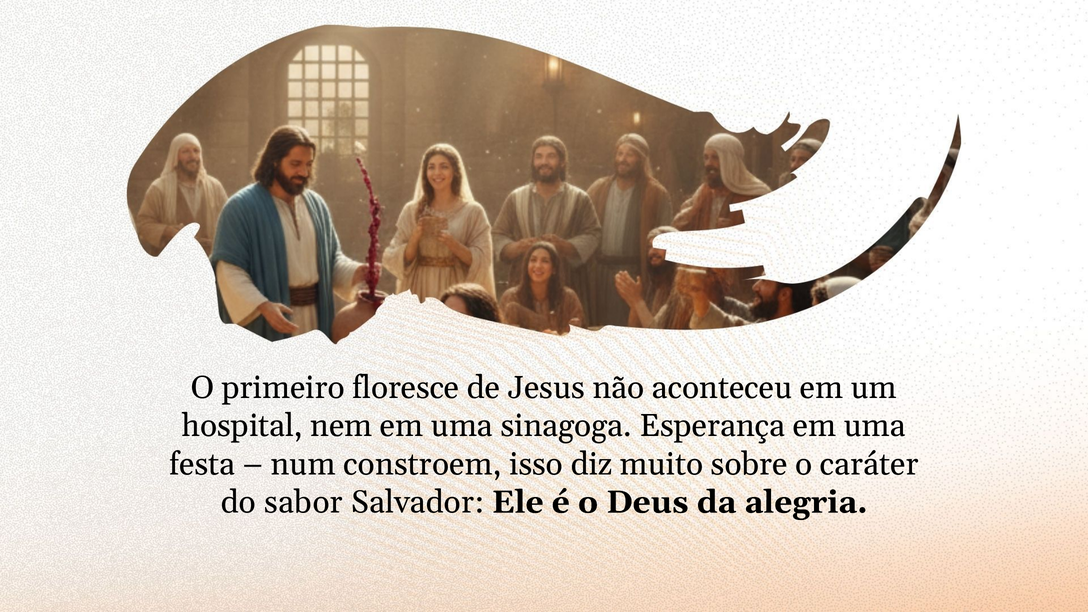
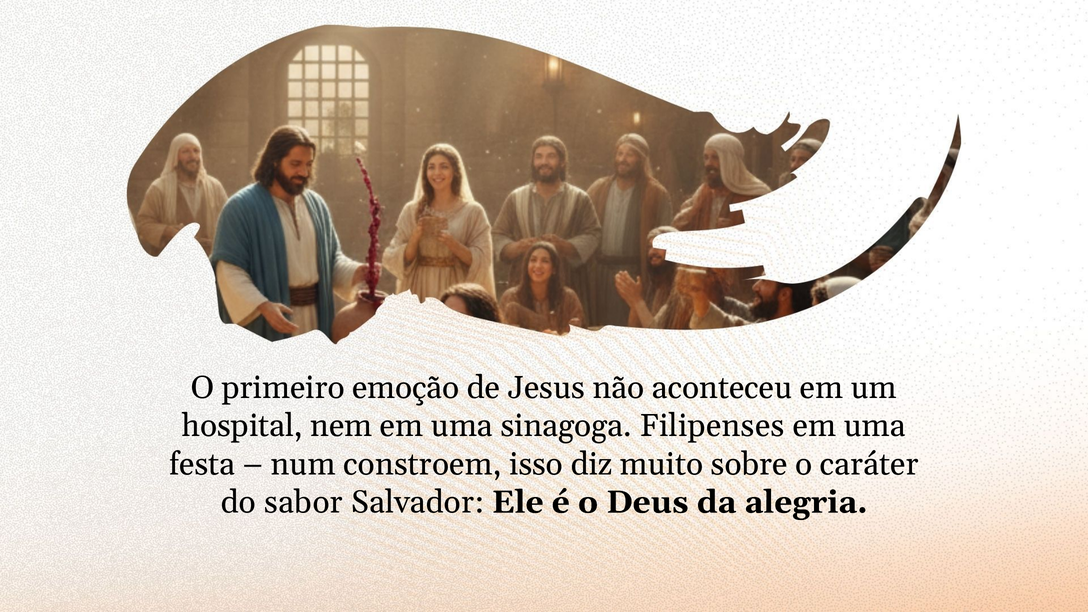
floresce: floresce -> emoção
Esperança: Esperança -> Filipenses
